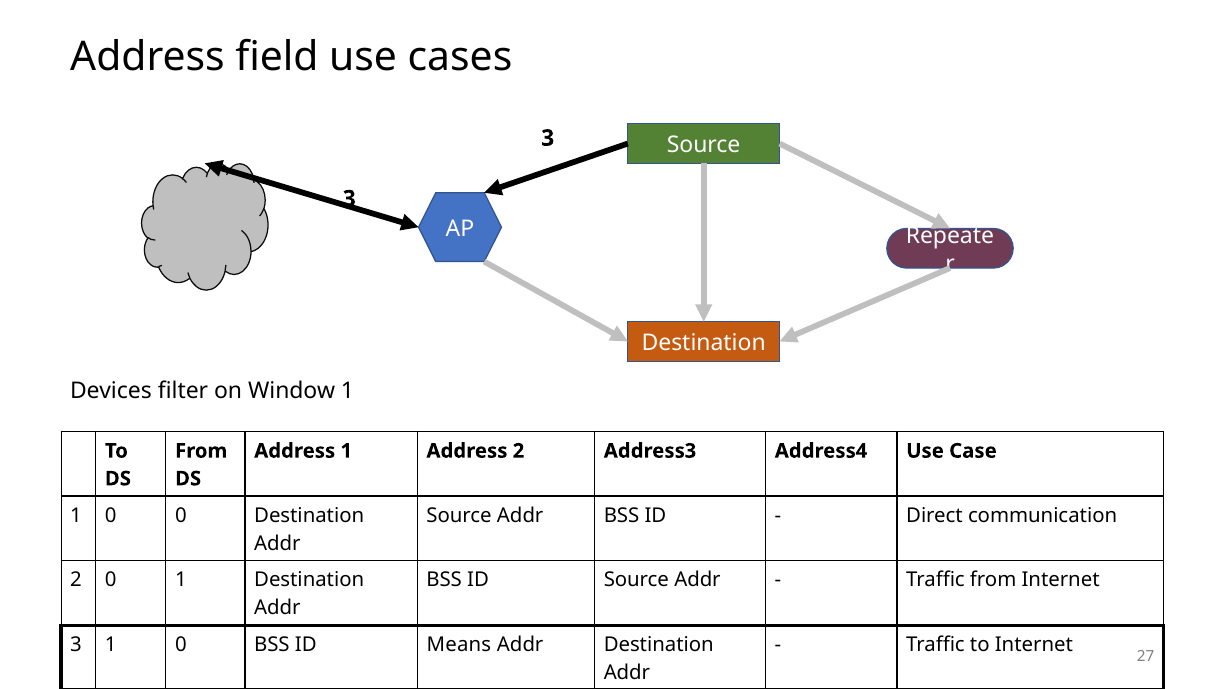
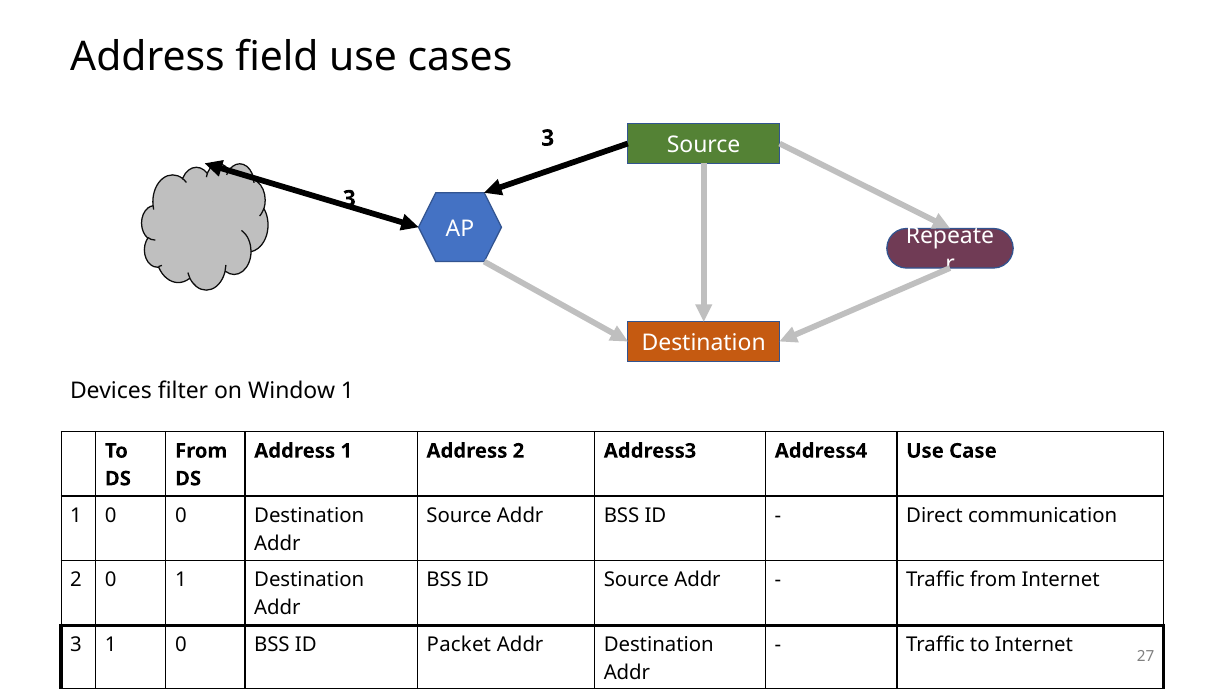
Means: Means -> Packet
